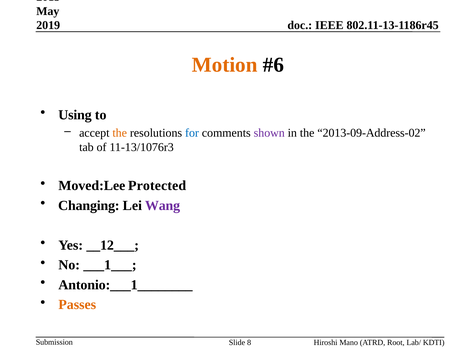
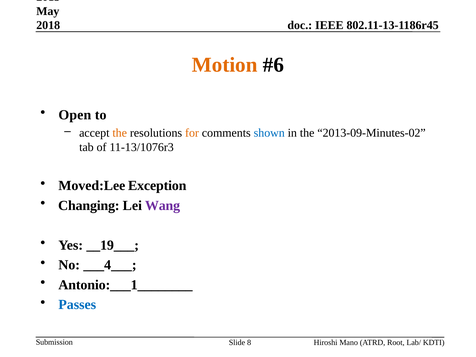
2019: 2019 -> 2018
Using: Using -> Open
for colour: blue -> orange
shown colour: purple -> blue
2013-09-Address-02: 2013-09-Address-02 -> 2013-09-Minutes-02
Protected: Protected -> Exception
__12___: __12___ -> __19___
___1___: ___1___ -> ___4___
Passes colour: orange -> blue
